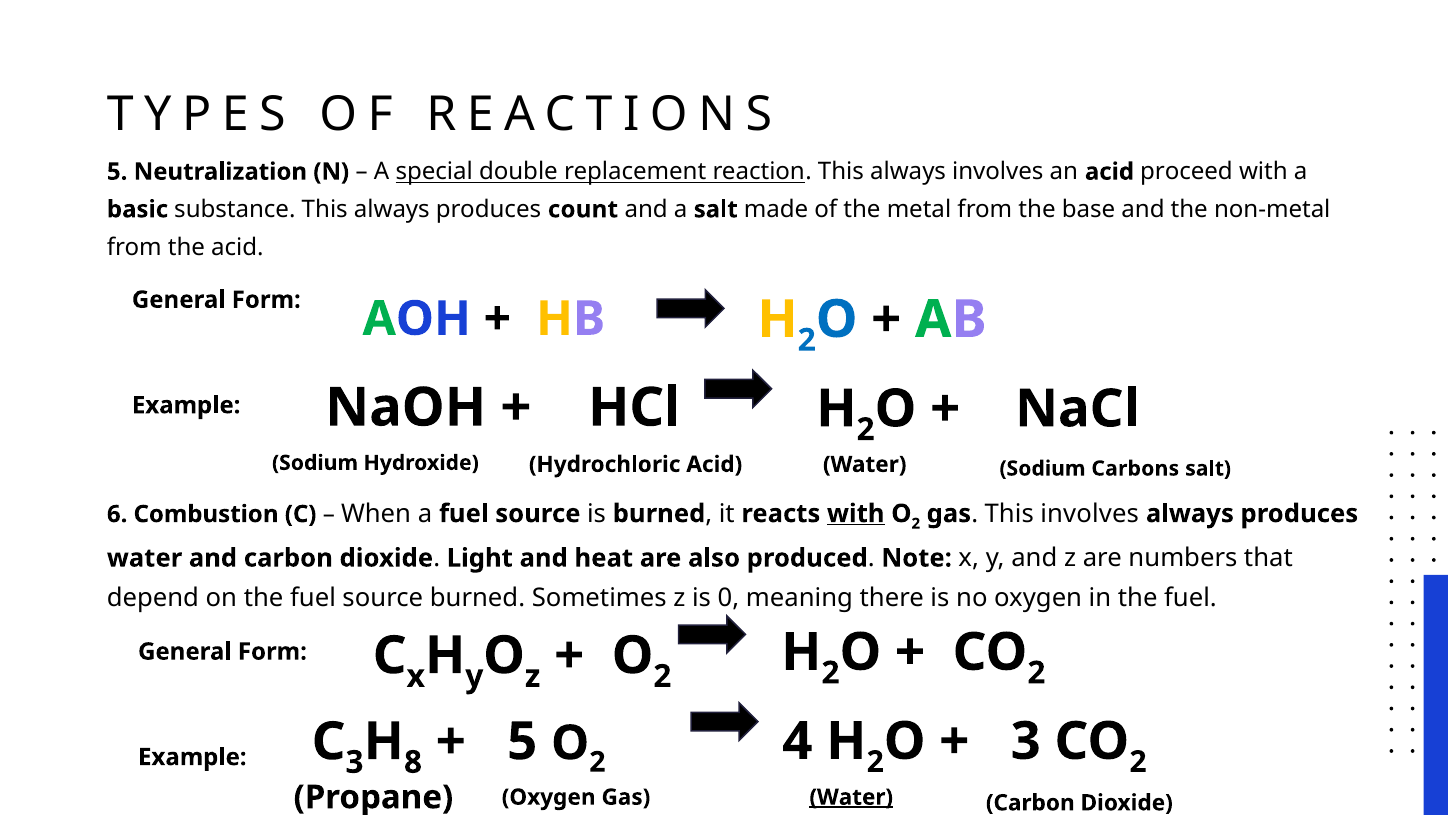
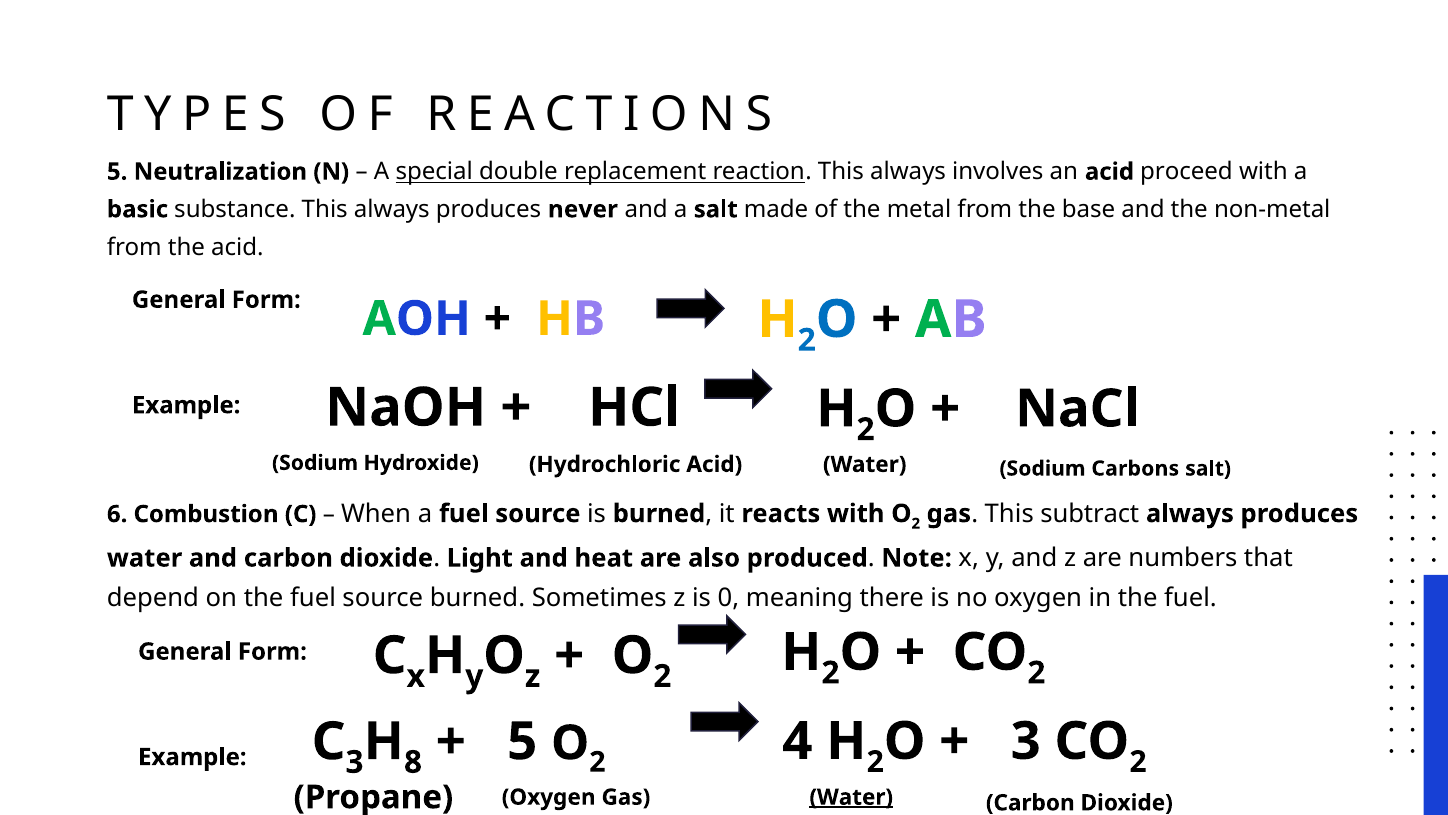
count: count -> never
with at (856, 513) underline: present -> none
This involves: involves -> subtract
